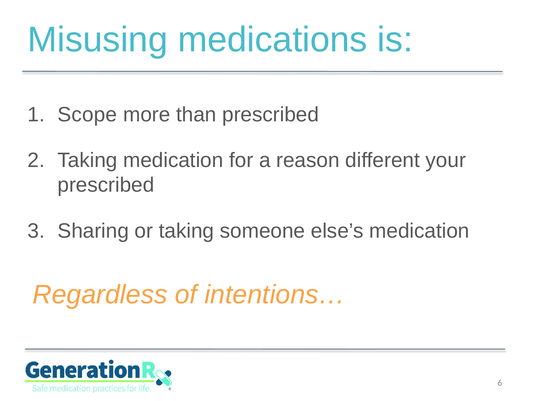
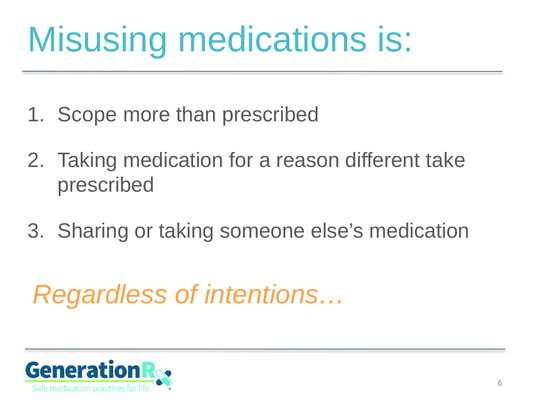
your: your -> take
